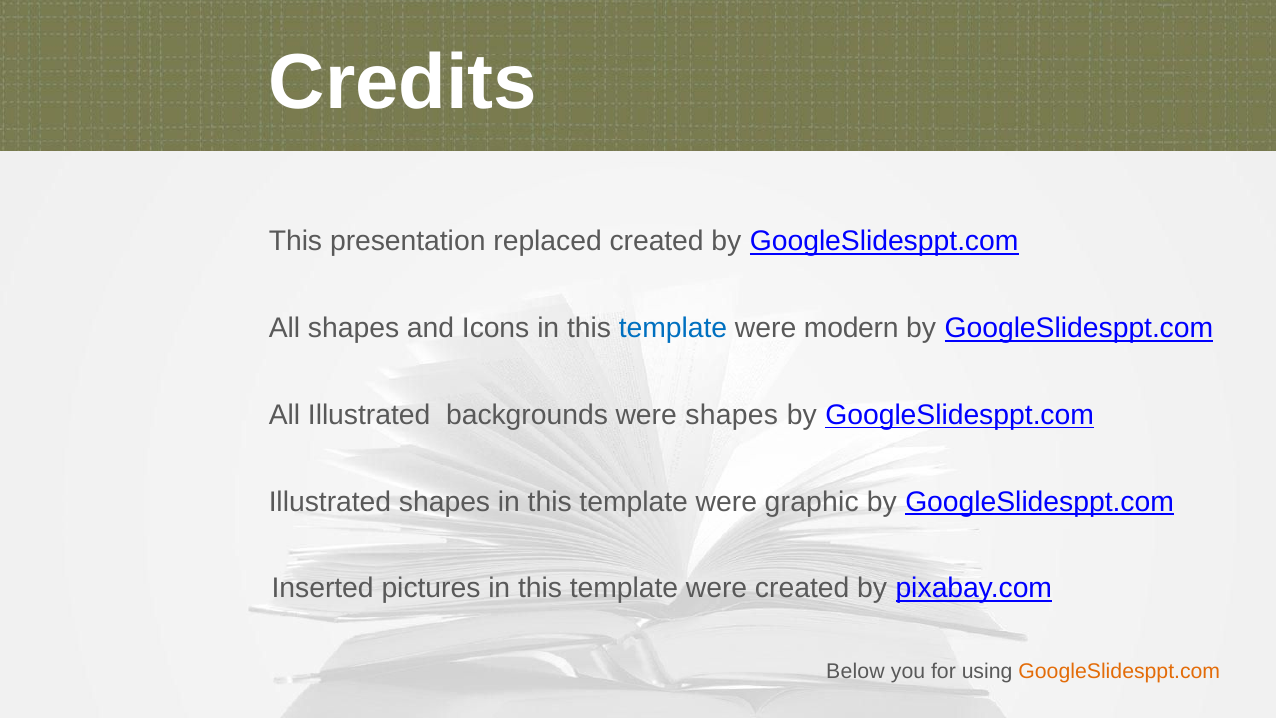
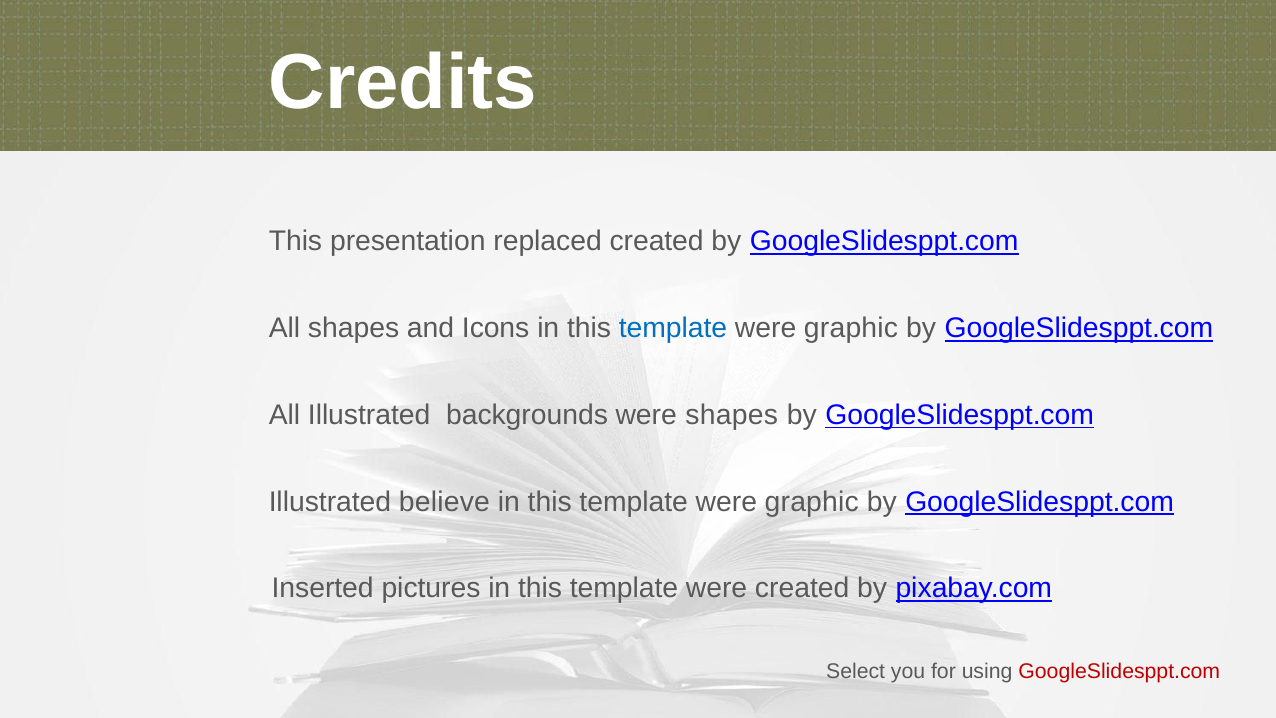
modern at (851, 328): modern -> graphic
Illustrated shapes: shapes -> believe
Below: Below -> Select
GoogleSlidesppt.com at (1119, 671) colour: orange -> red
